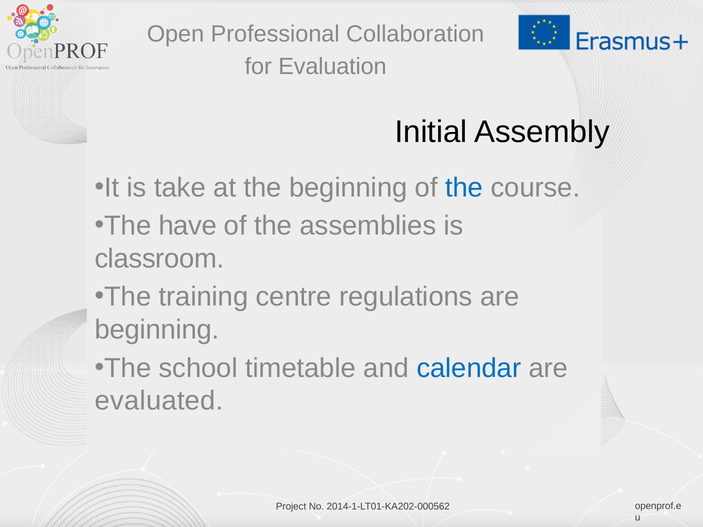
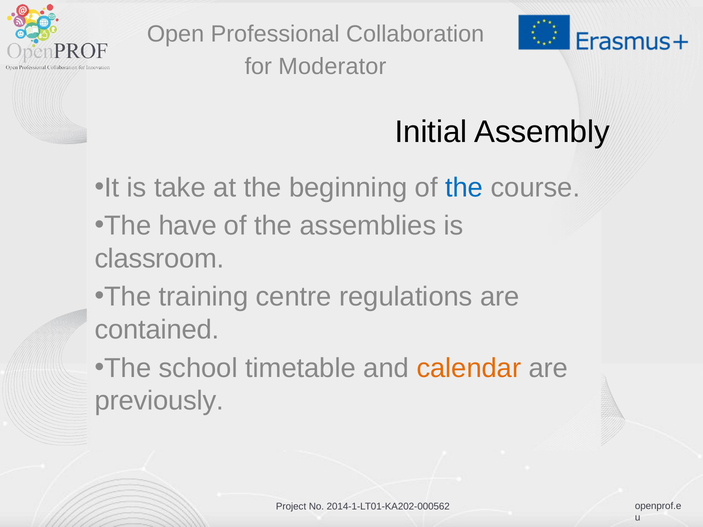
Evaluation: Evaluation -> Moderator
beginning at (157, 330): beginning -> contained
calendar colour: blue -> orange
evaluated: evaluated -> previously
